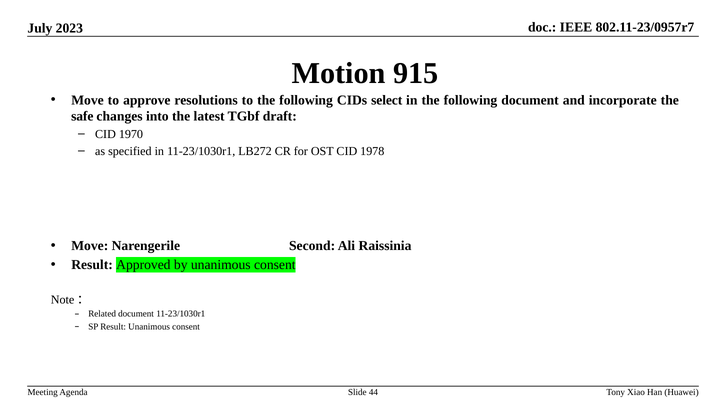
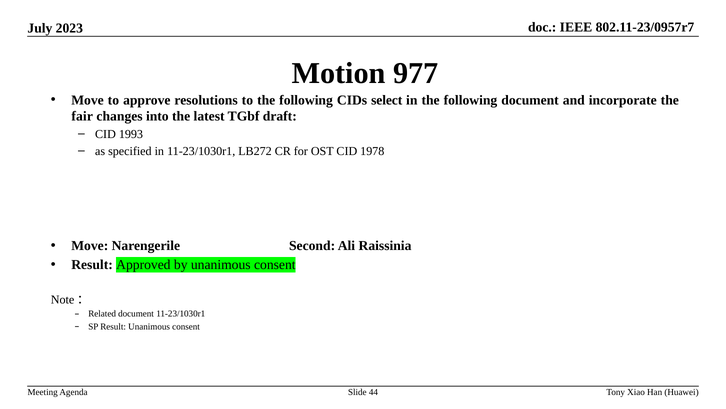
915: 915 -> 977
safe: safe -> fair
1970: 1970 -> 1993
